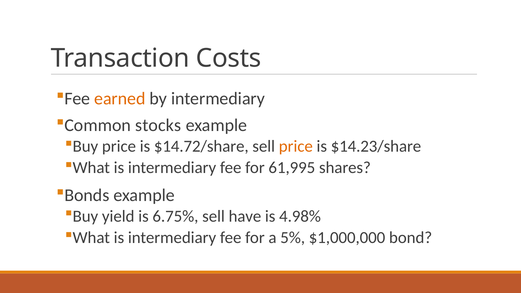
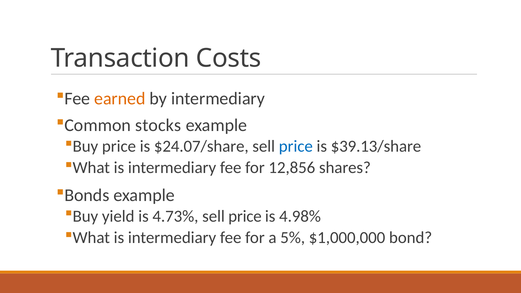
$14.72/share: $14.72/share -> $24.07/share
price at (296, 146) colour: orange -> blue
$14.23/share: $14.23/share -> $39.13/share
61,995: 61,995 -> 12,856
6.75%: 6.75% -> 4.73%
have at (245, 216): have -> price
